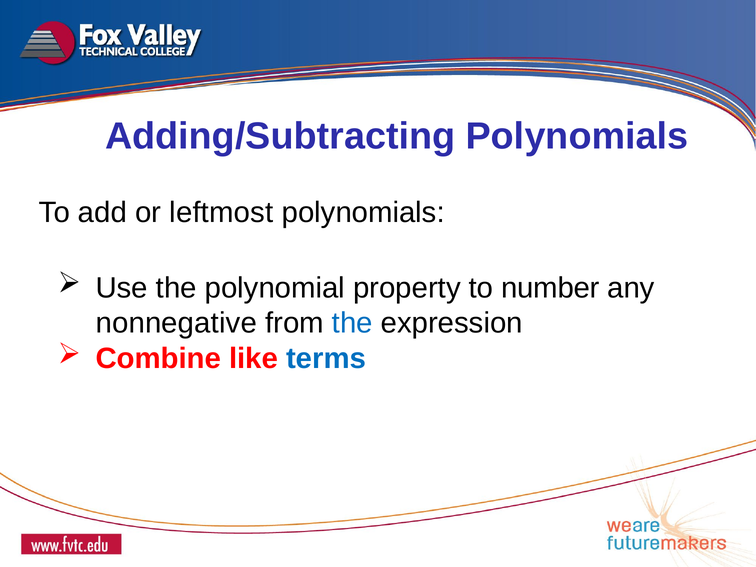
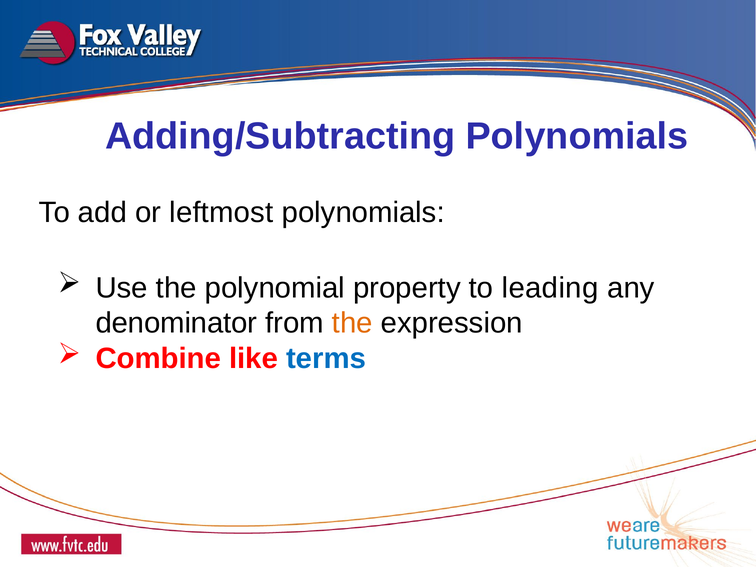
number: number -> leading
nonnegative: nonnegative -> denominator
the at (352, 323) colour: blue -> orange
